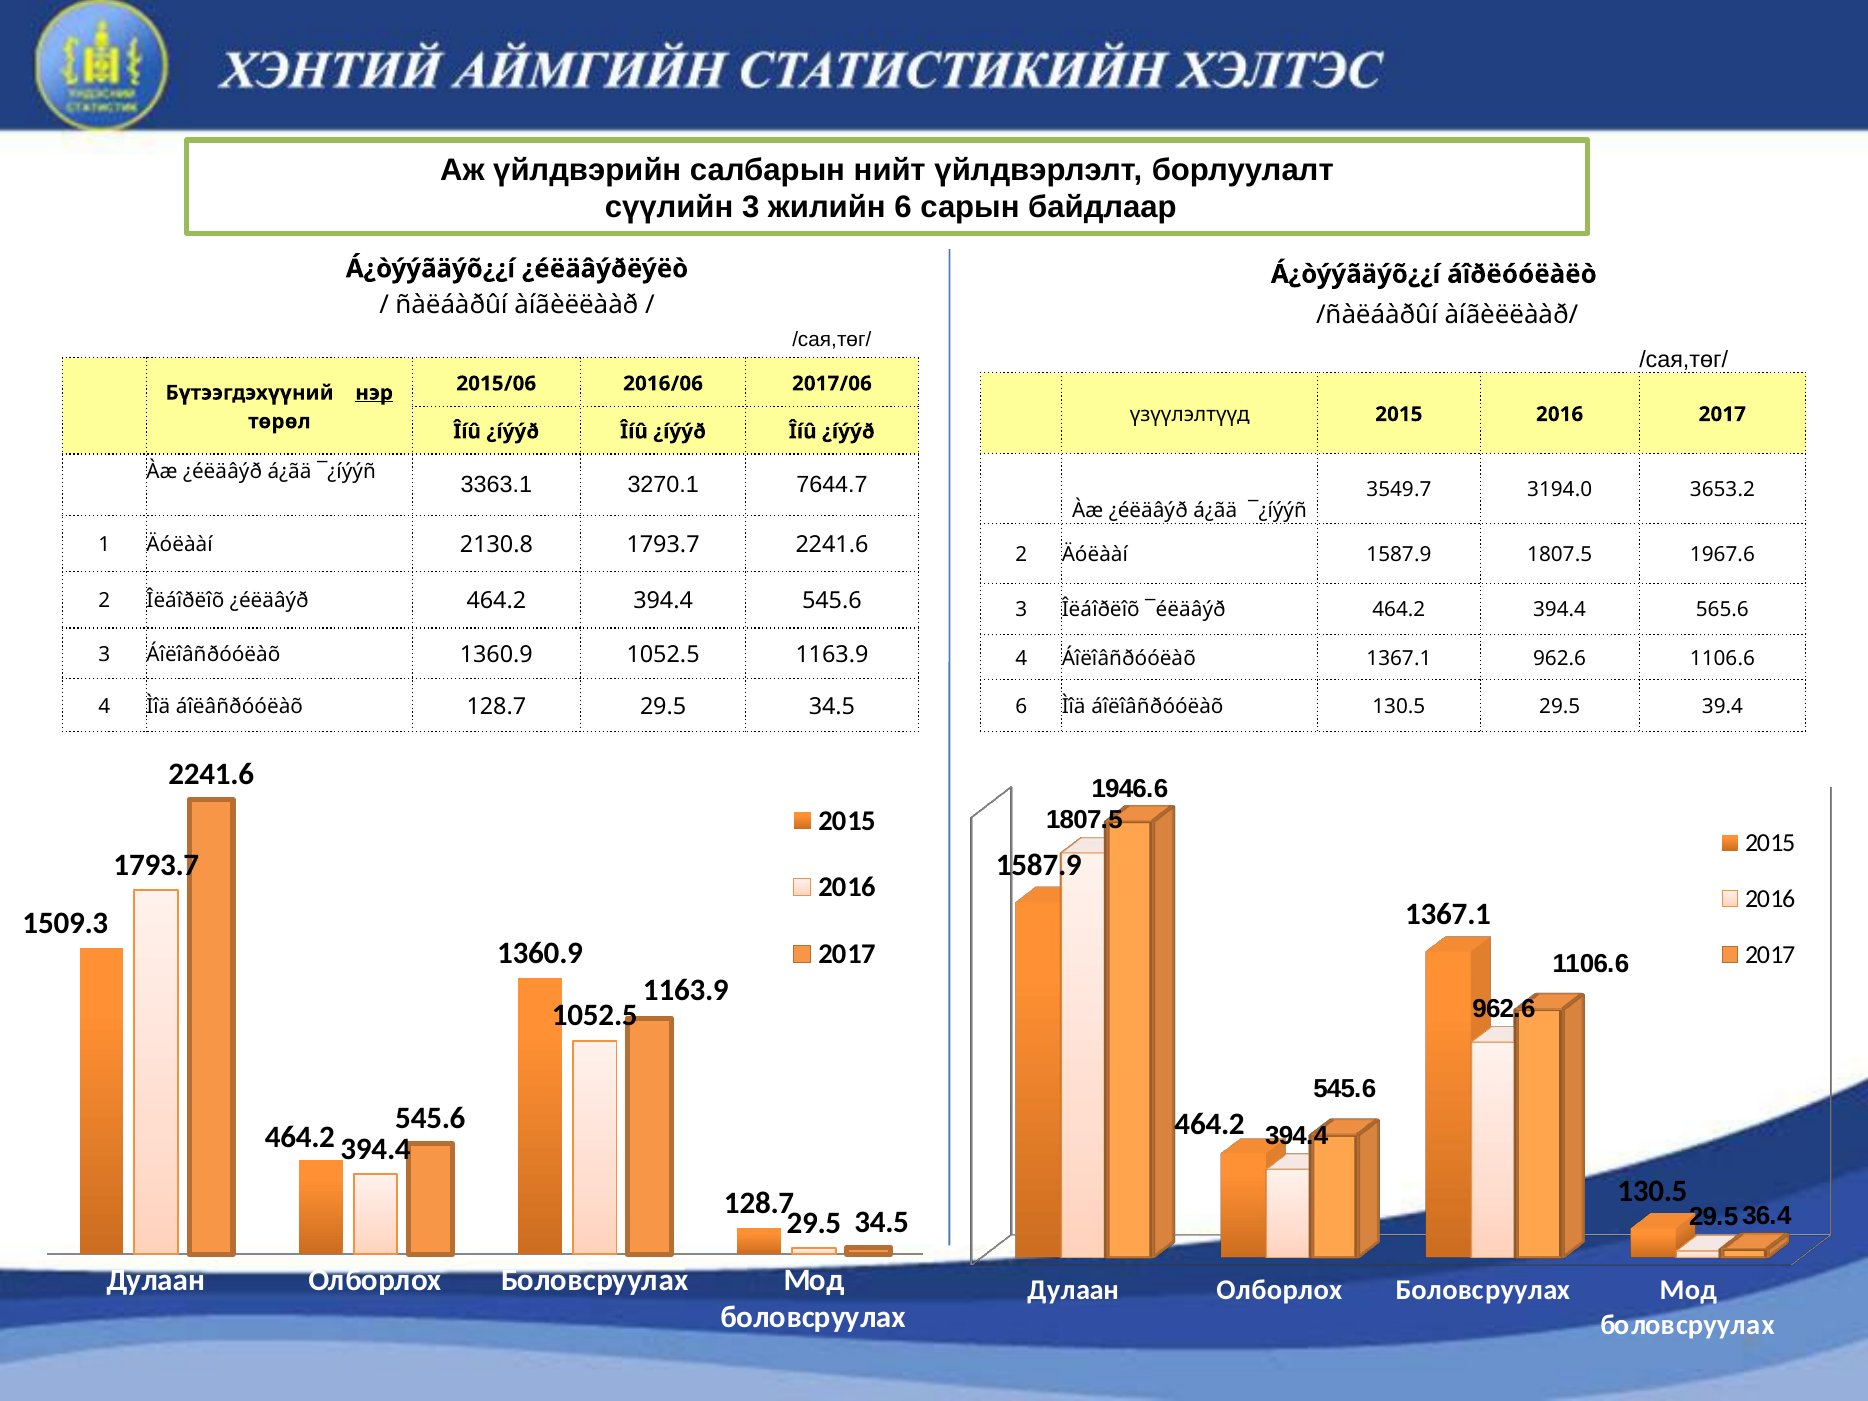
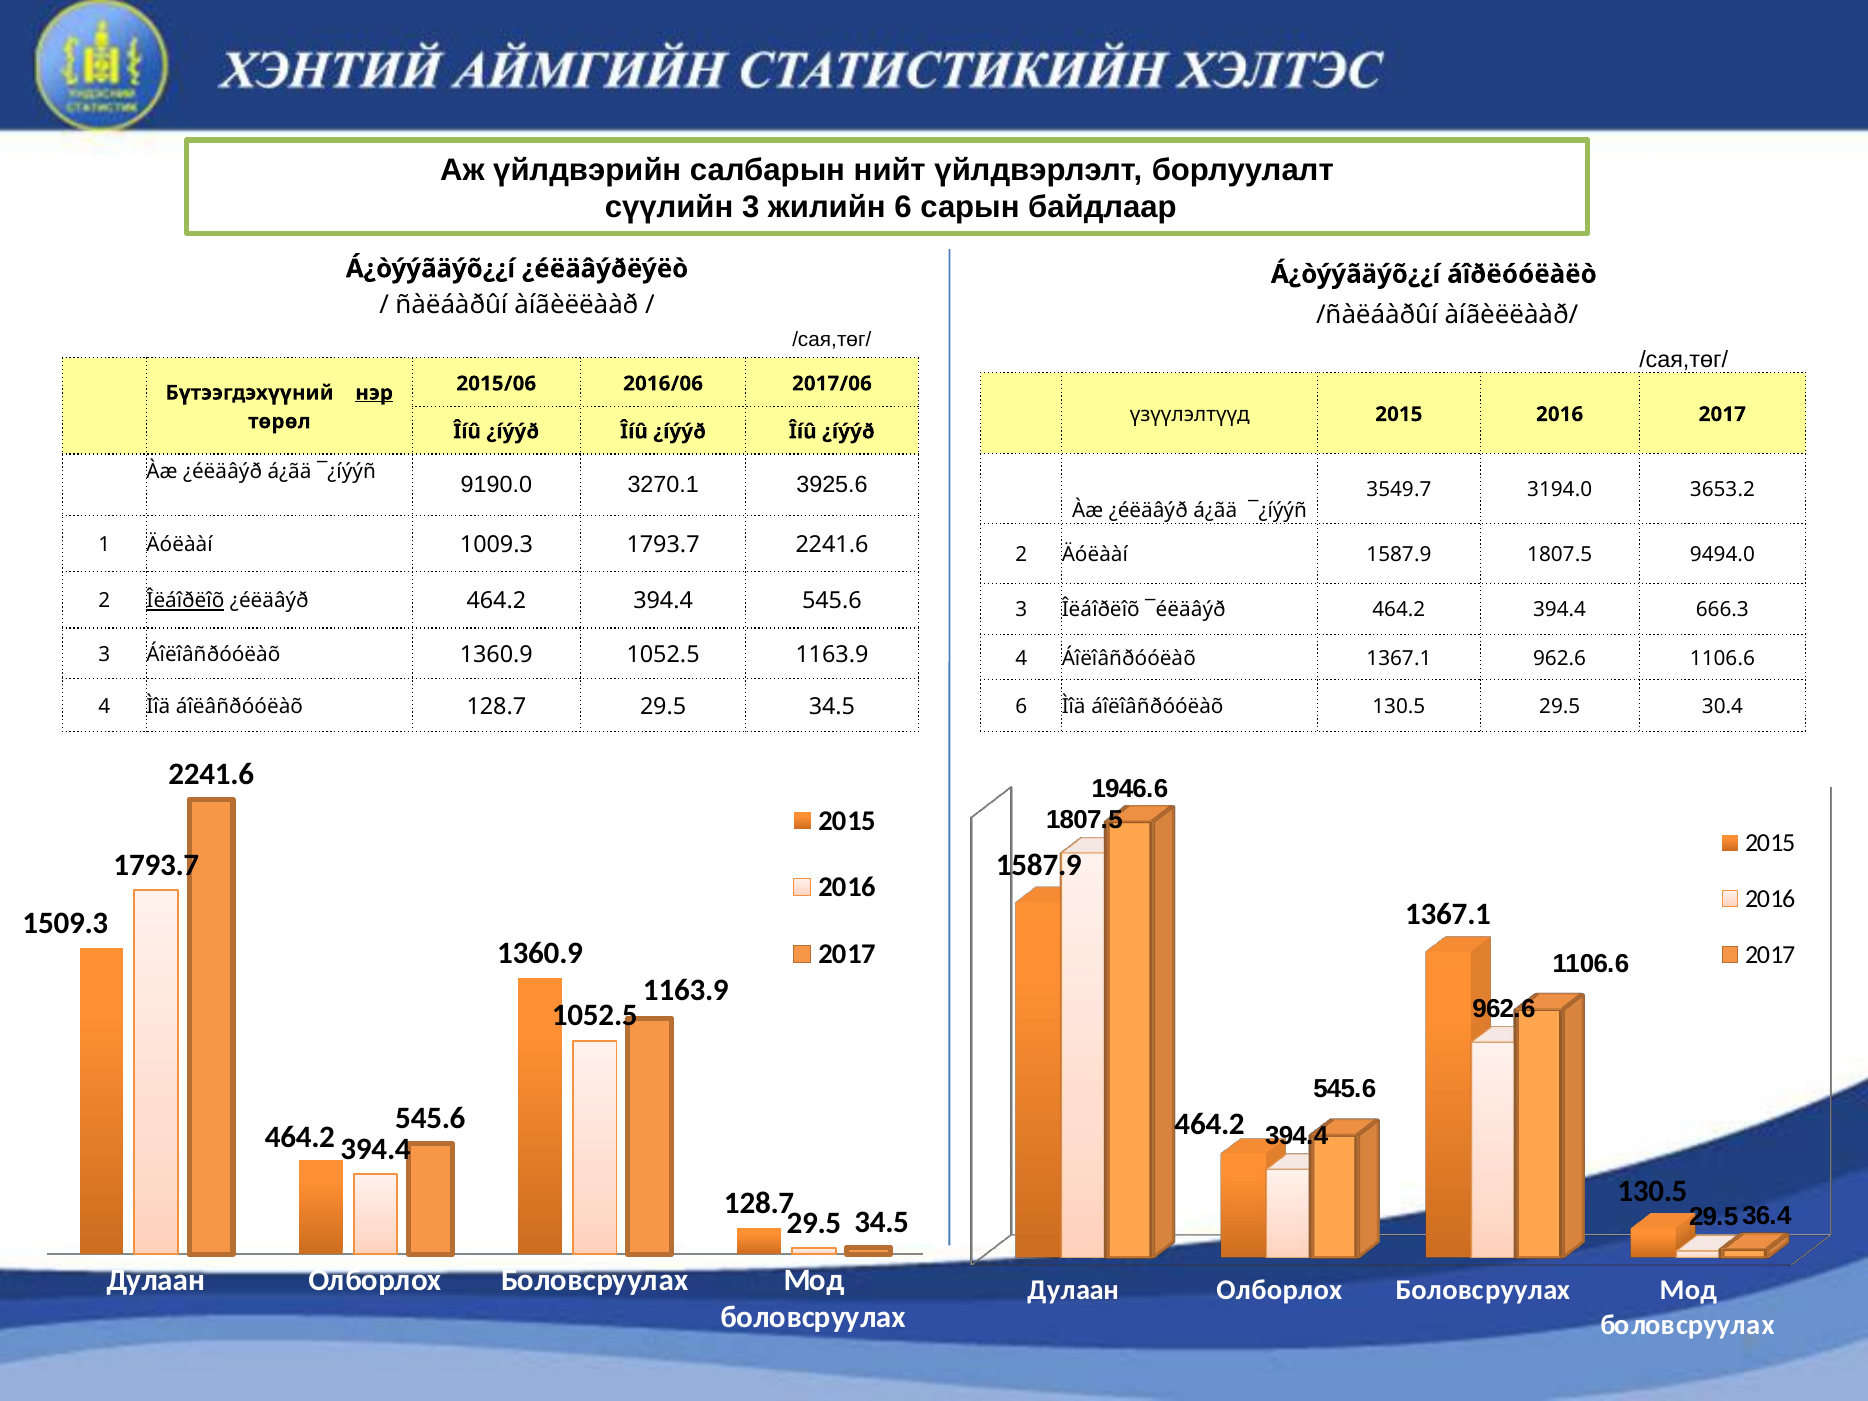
3363.1: 3363.1 -> 9190.0
7644.7: 7644.7 -> 3925.6
2130.8: 2130.8 -> 1009.3
1967.6: 1967.6 -> 9494.0
Îëáîðëîõ at (185, 601) underline: none -> present
565.6: 565.6 -> 666.3
39.4: 39.4 -> 30.4
